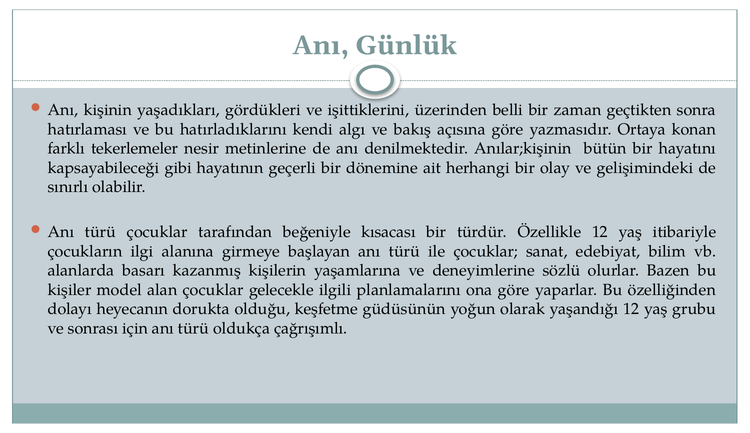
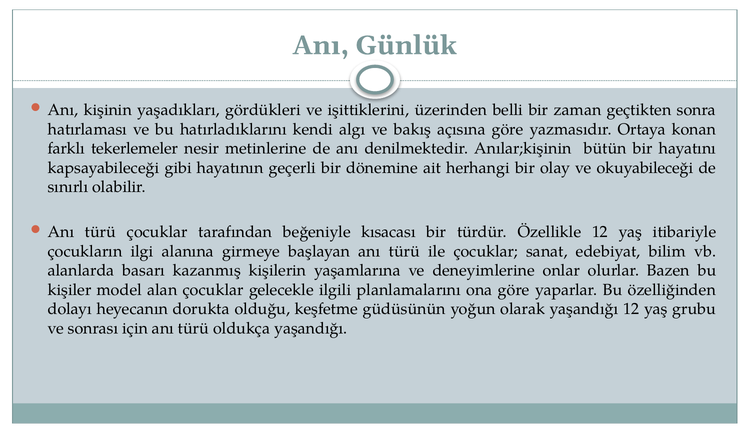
gelişimindeki: gelişimindeki -> okuyabileceği
sözlü: sözlü -> onlar
oldukça çağrışımlı: çağrışımlı -> yaşandığı
